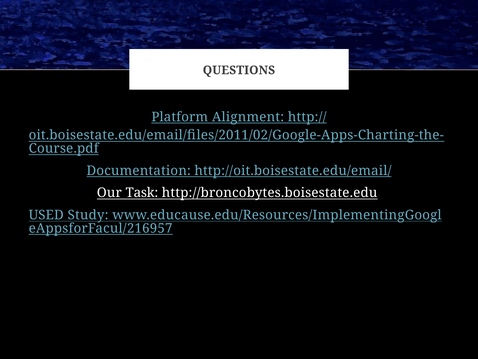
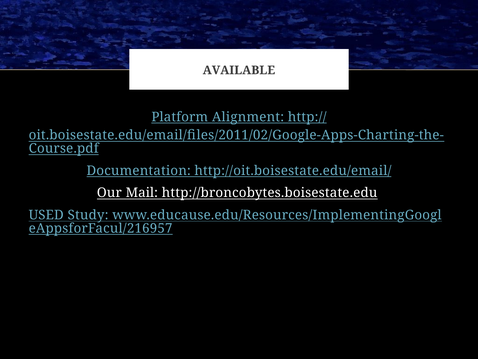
QUESTIONS: QUESTIONS -> AVAILABLE
Task: Task -> Mail
